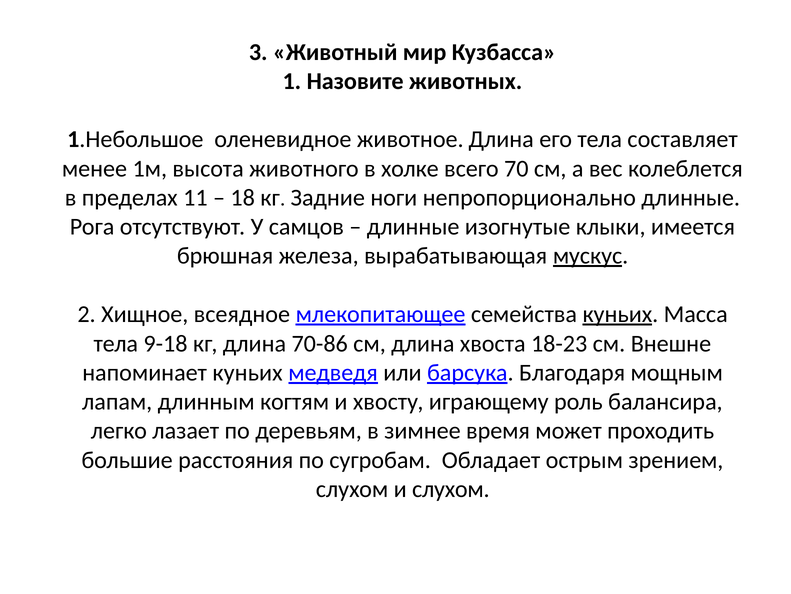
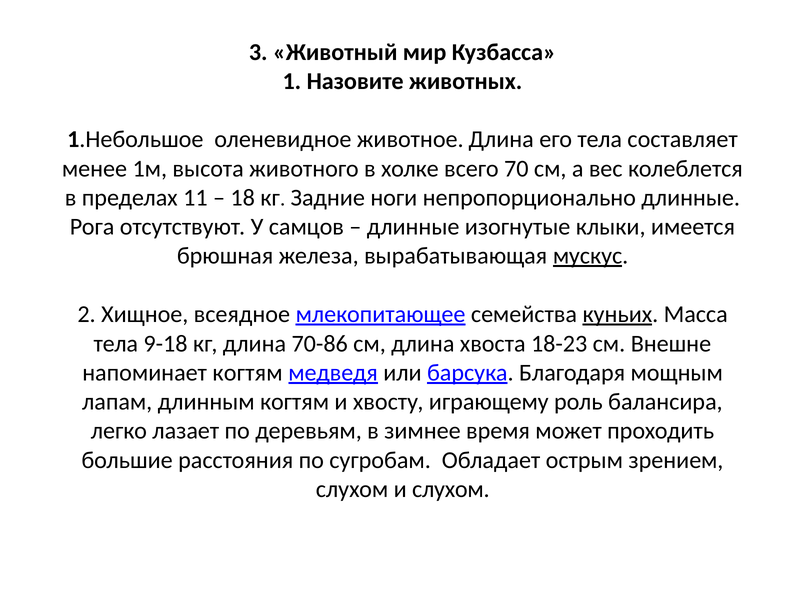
напоминает куньих: куньих -> когтям
